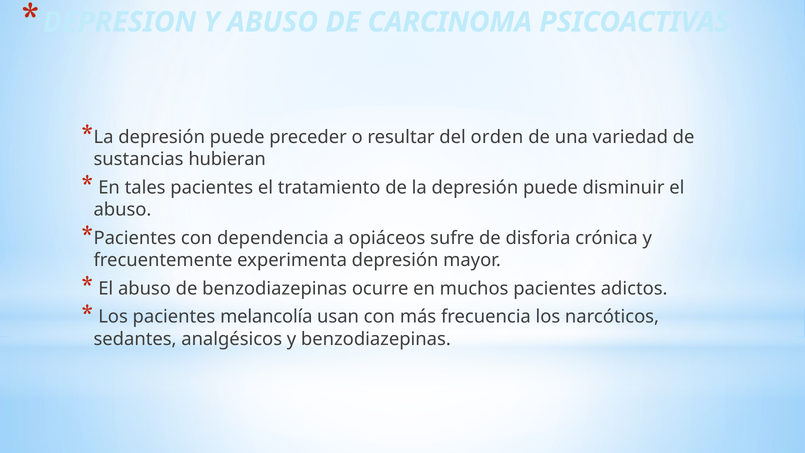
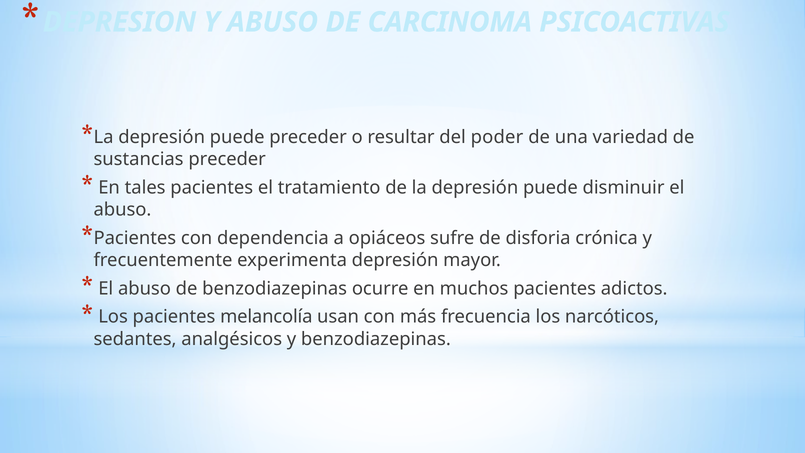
orden: orden -> poder
sustancias hubieran: hubieran -> preceder
